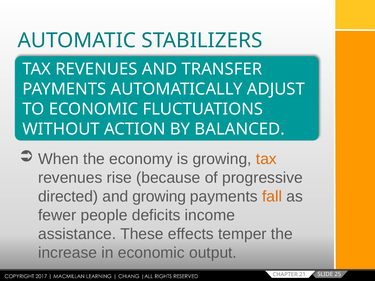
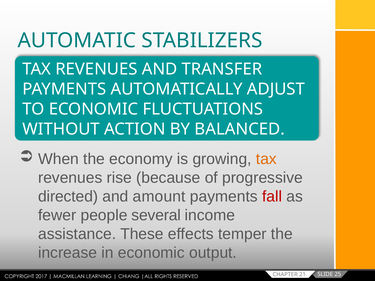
and growing: growing -> amount
fall colour: orange -> red
deficits: deficits -> several
